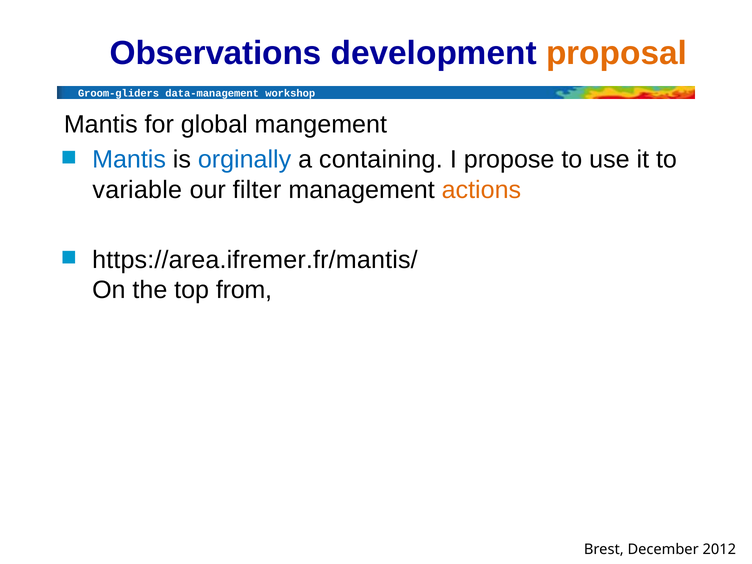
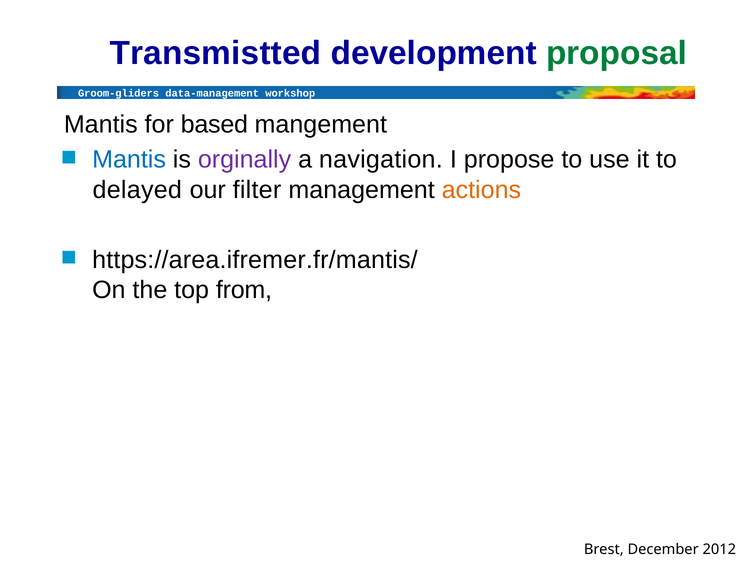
Observations: Observations -> Transmistted
proposal colour: orange -> green
global: global -> based
orginally colour: blue -> purple
containing: containing -> navigation
variable: variable -> delayed
